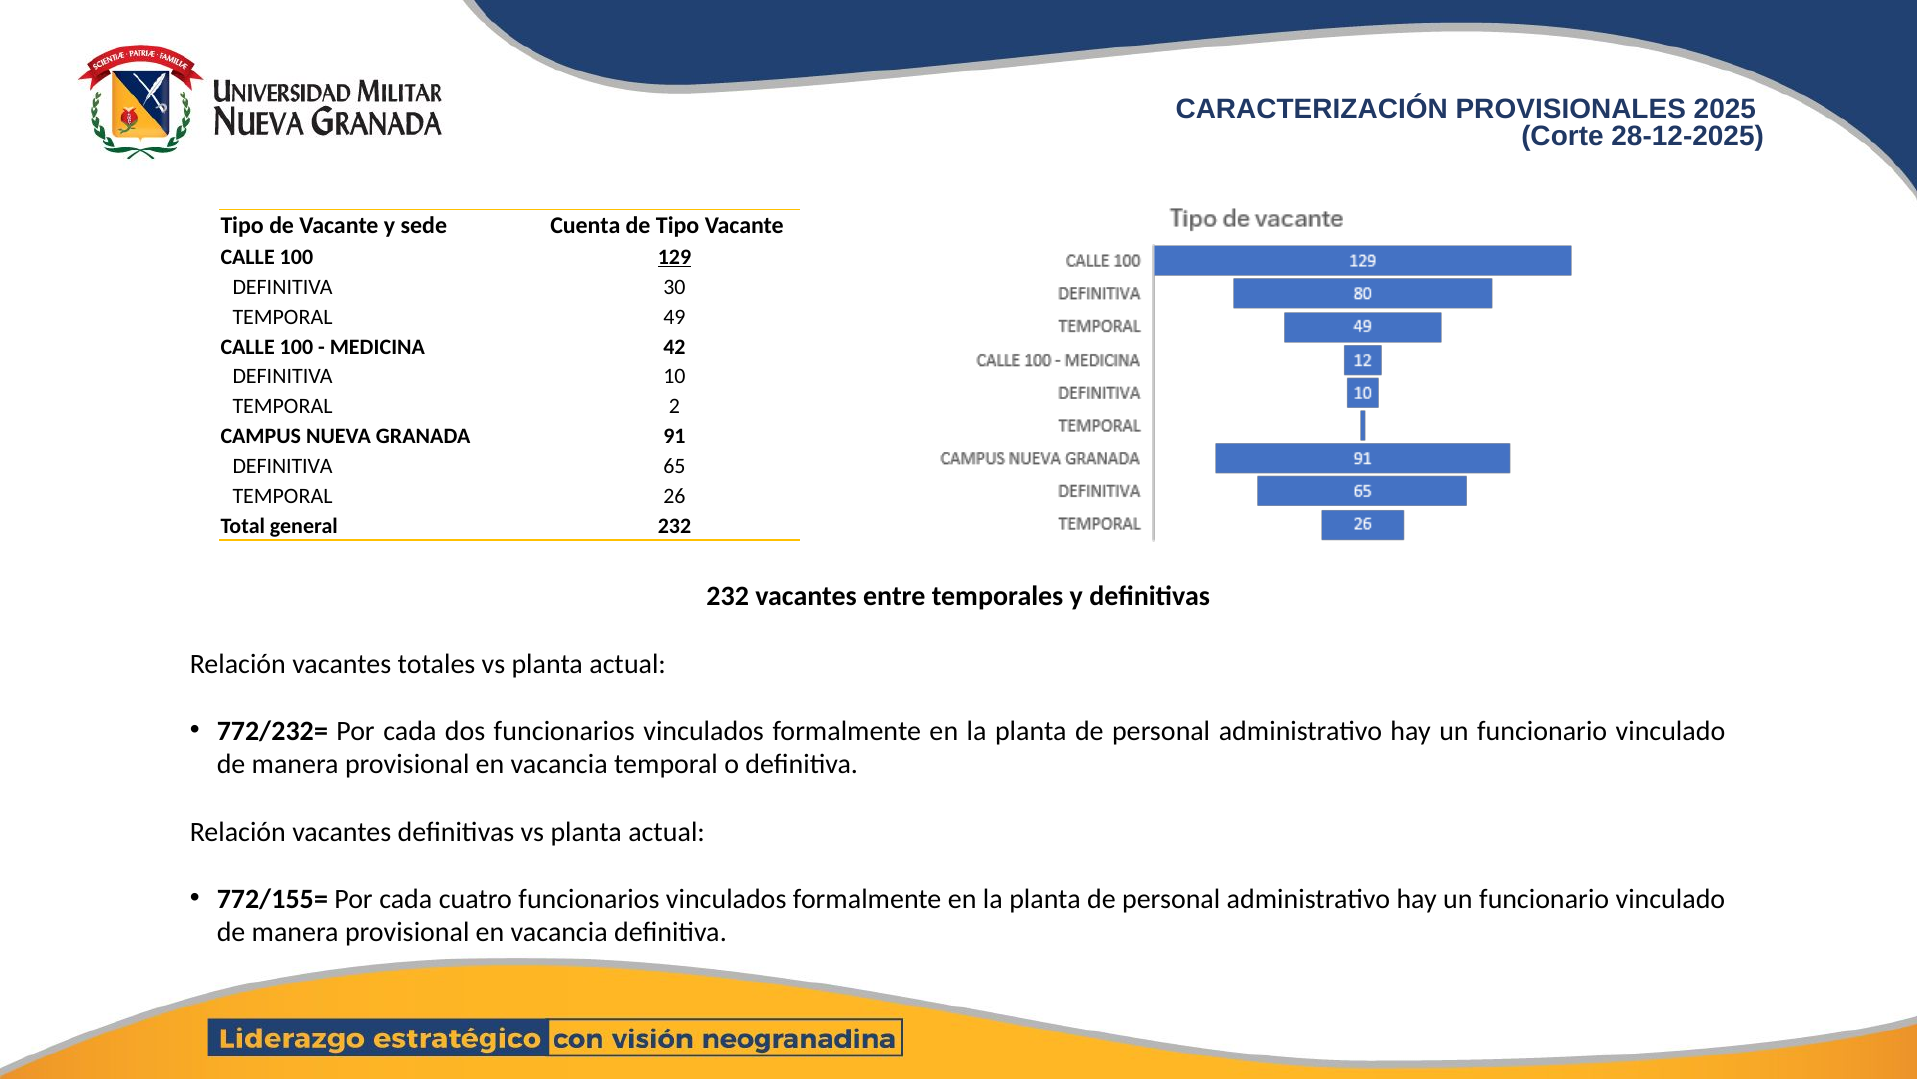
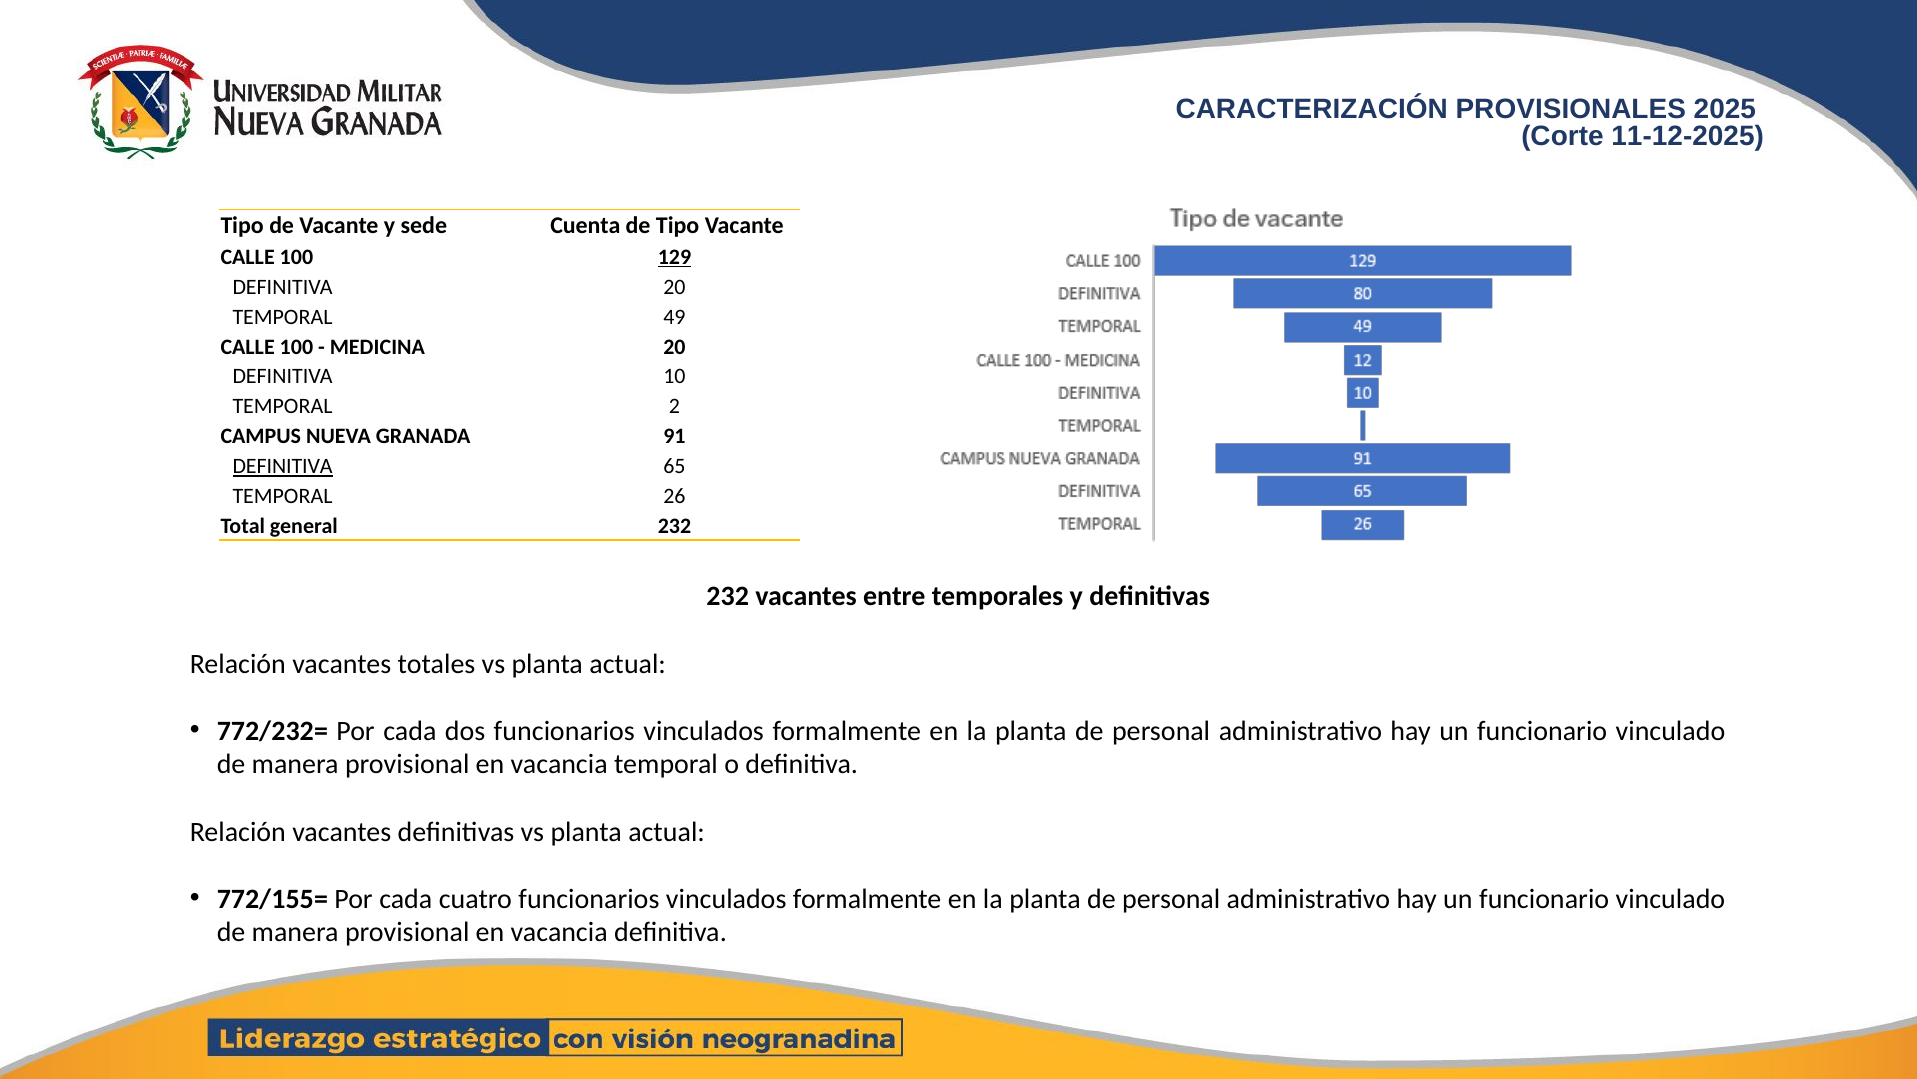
28-12-2025: 28-12-2025 -> 11-12-2025
DEFINITIVA 30: 30 -> 20
MEDICINA 42: 42 -> 20
DEFINITIVA at (283, 466) underline: none -> present
